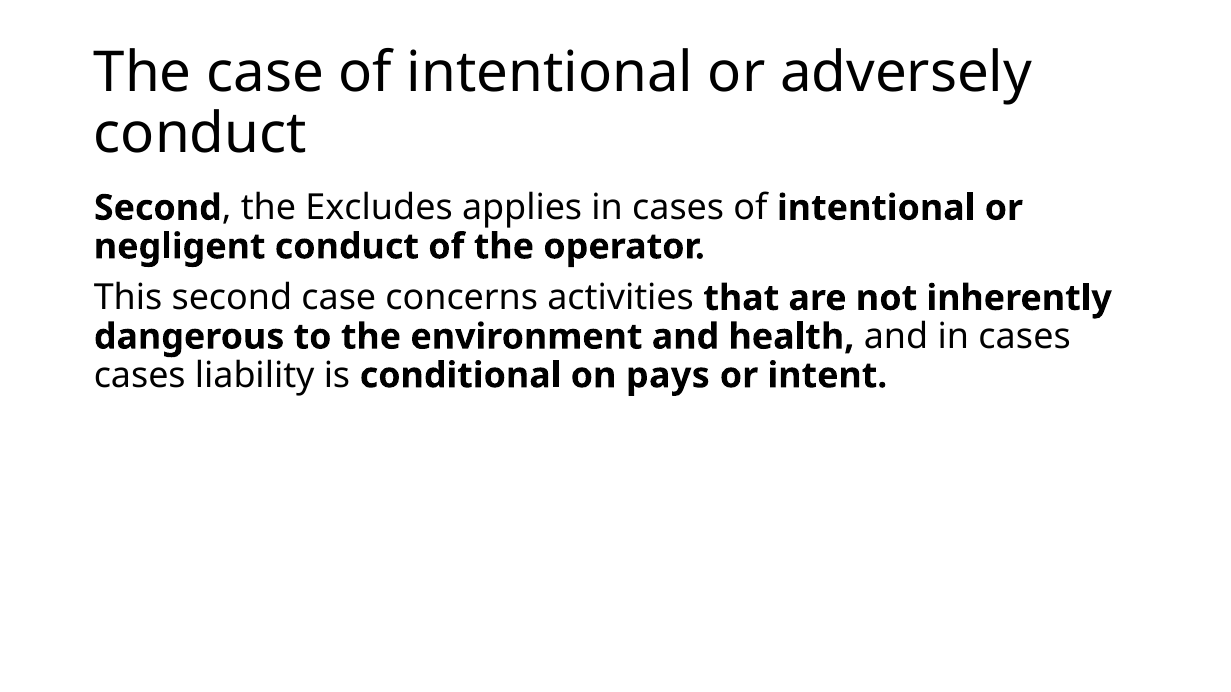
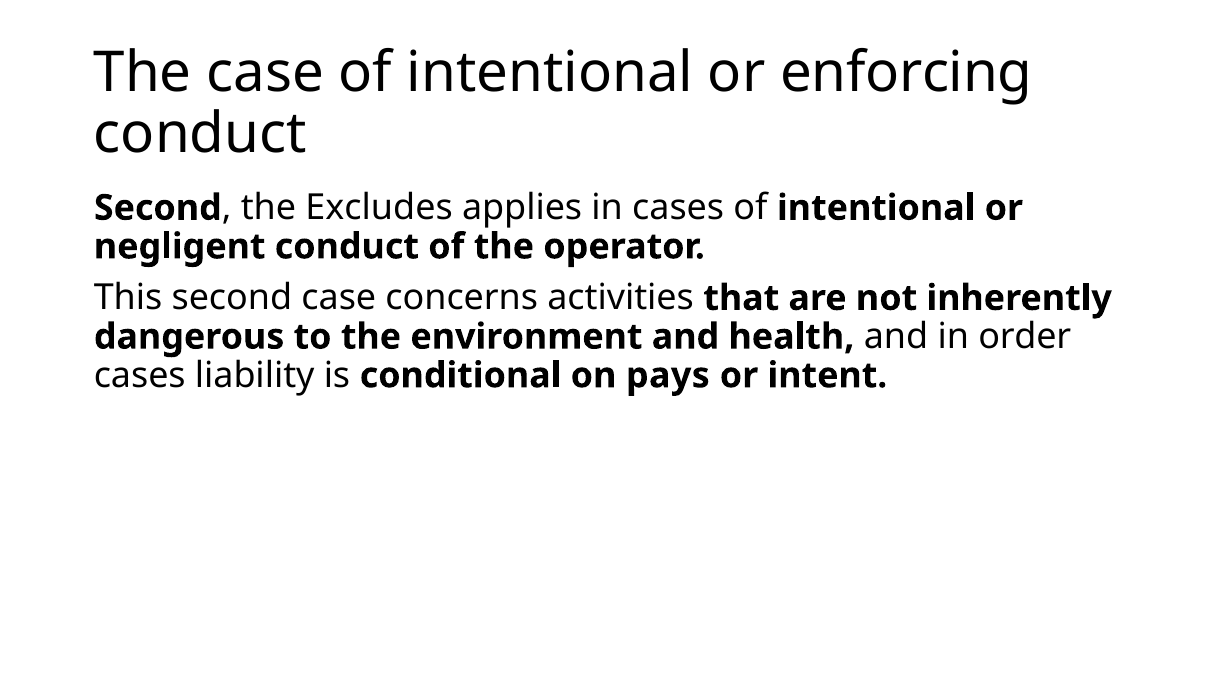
adversely: adversely -> enforcing
and in cases: cases -> order
